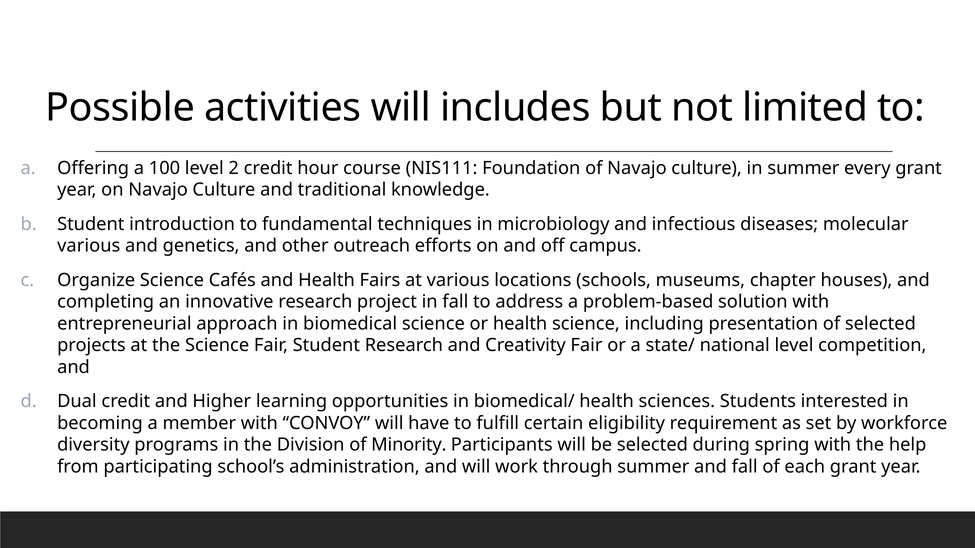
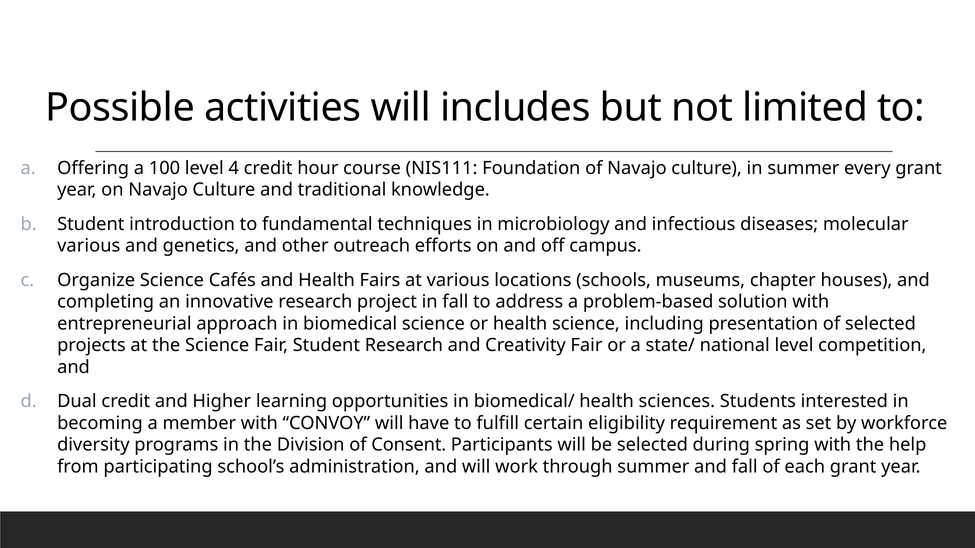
2: 2 -> 4
Minority: Minority -> Consent
